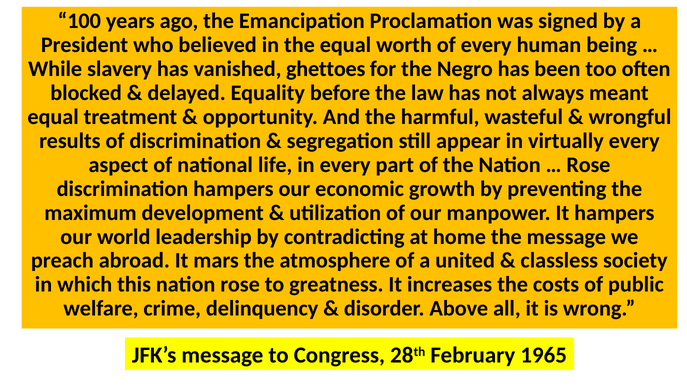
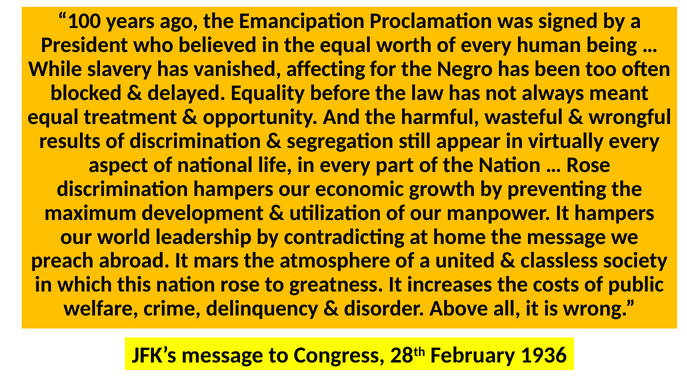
ghettoes: ghettoes -> affecting
1965: 1965 -> 1936
